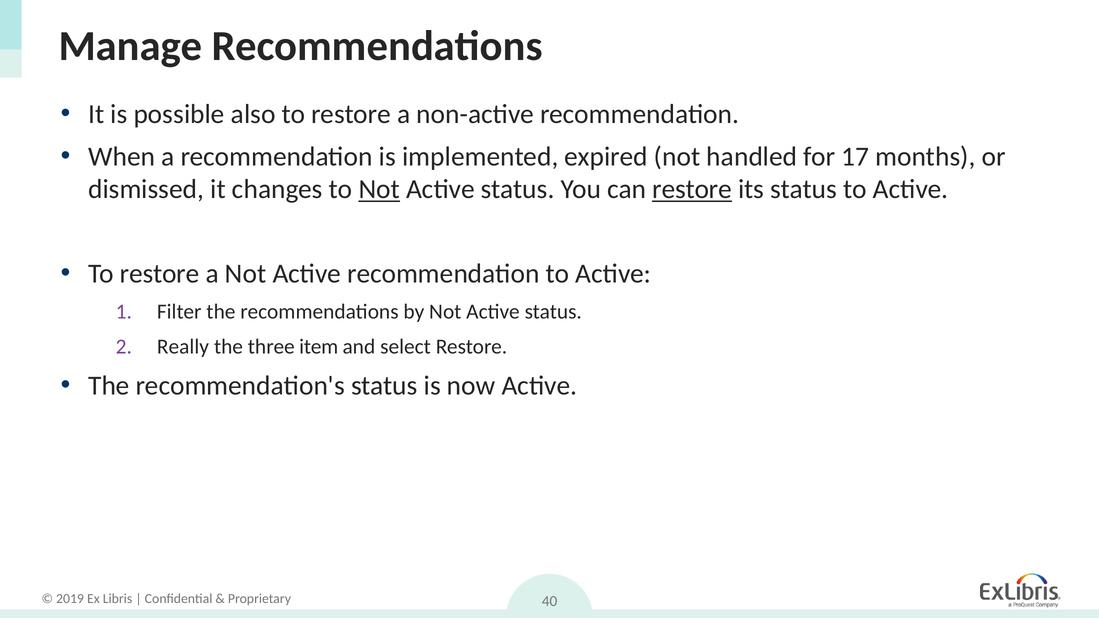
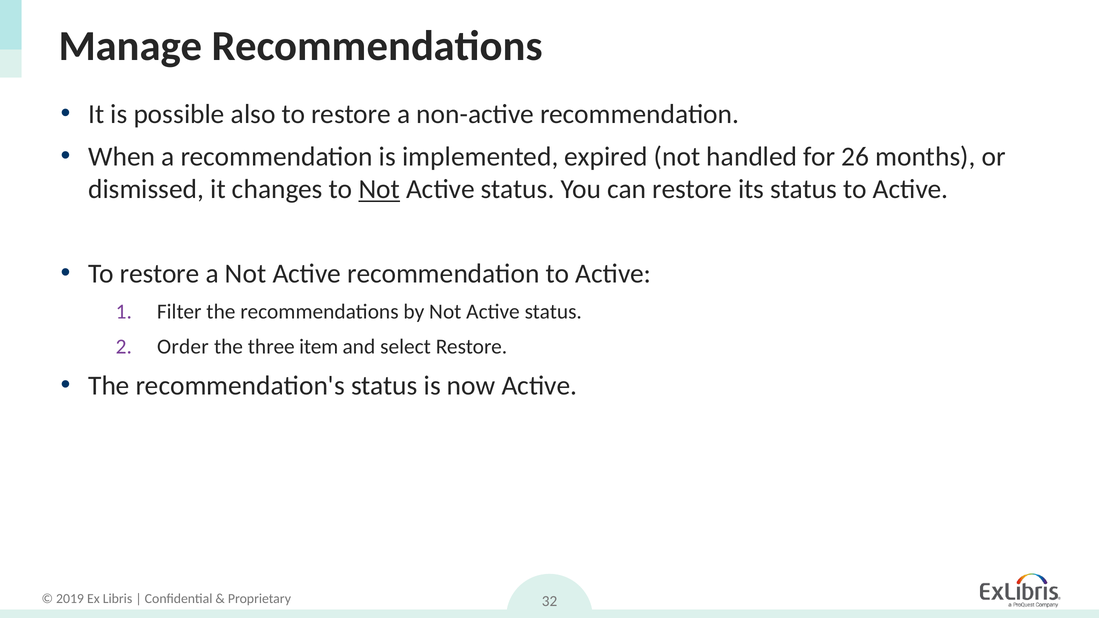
17: 17 -> 26
restore at (692, 189) underline: present -> none
Really: Really -> Order
40: 40 -> 32
